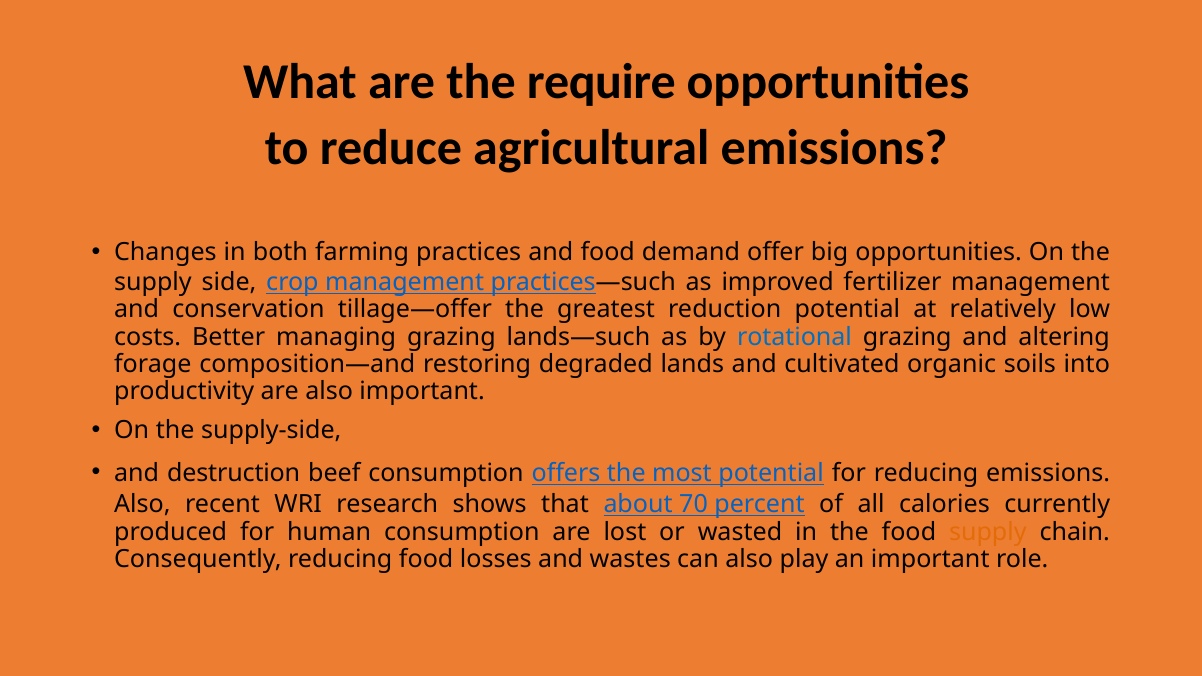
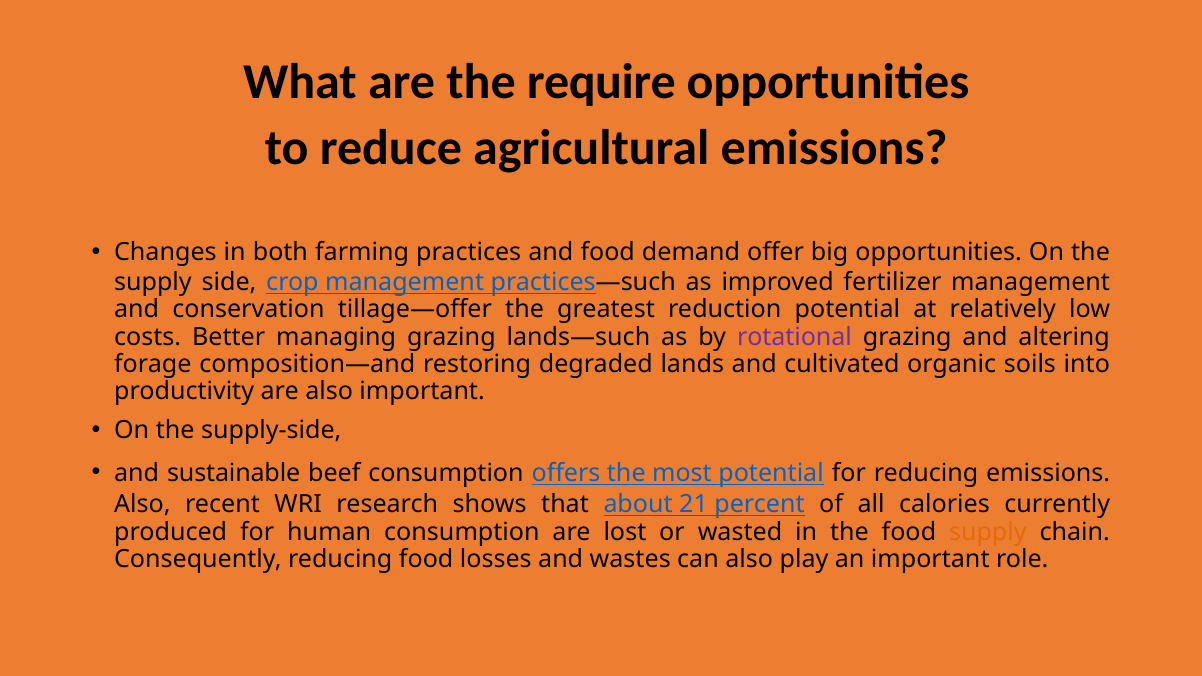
rotational colour: blue -> purple
destruction: destruction -> sustainable
70: 70 -> 21
